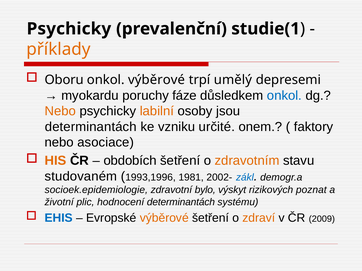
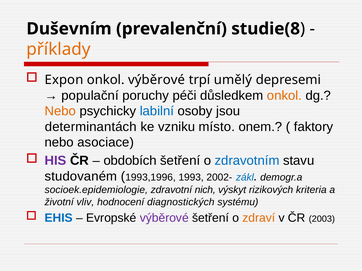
Psychicky at (69, 29): Psychicky -> Duševním
studie(1: studie(1 -> studie(8
Oboru: Oboru -> Expon
myokardu: myokardu -> populační
fáze: fáze -> péči
onkol at (284, 96) colour: blue -> orange
labilní colour: orange -> blue
určité: určité -> místo
HIS colour: orange -> purple
zdravotním colour: orange -> blue
1981: 1981 -> 1993
bylo: bylo -> nich
poznat: poznat -> kriteria
plic: plic -> vliv
hodnocení determinantách: determinantách -> diagnostických
výběrové at (164, 218) colour: orange -> purple
2009: 2009 -> 2003
